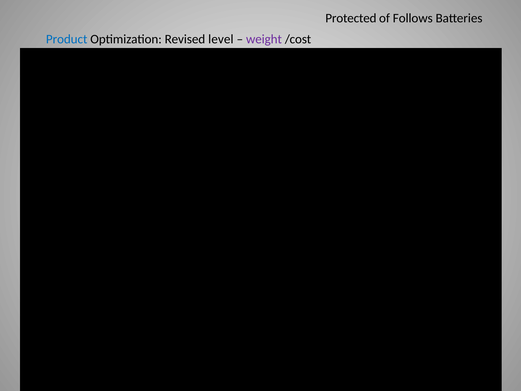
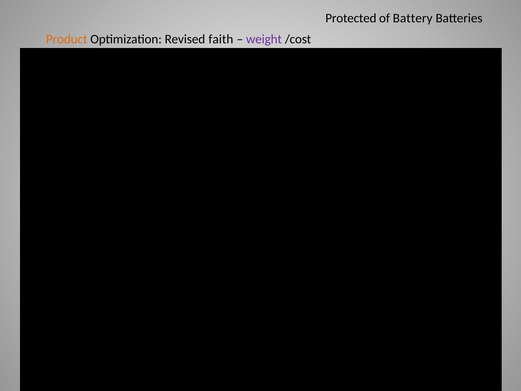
Follows: Follows -> Battery
Product colour: blue -> orange
level: level -> faith
